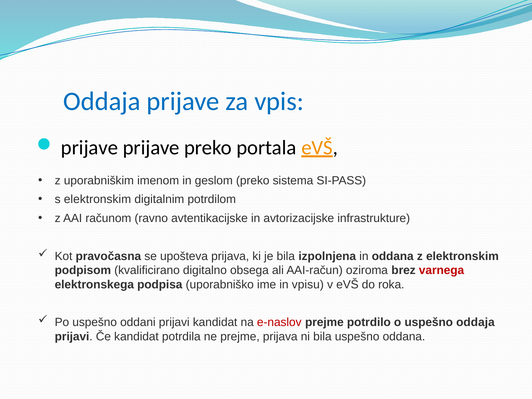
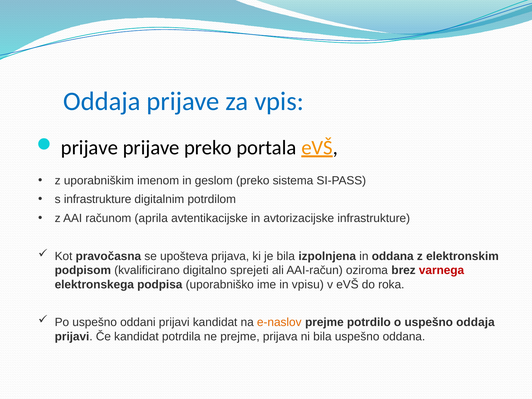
s elektronskim: elektronskim -> infrastrukture
ravno: ravno -> aprila
obsega: obsega -> sprejeti
e-naslov colour: red -> orange
